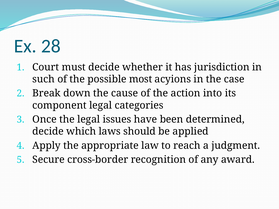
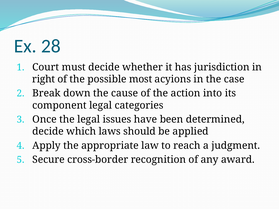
such: such -> right
